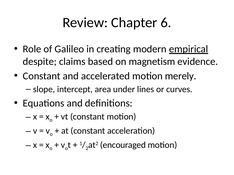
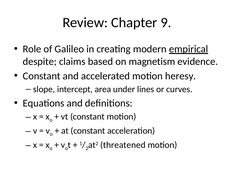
6: 6 -> 9
merely: merely -> heresy
encouraged: encouraged -> threatened
